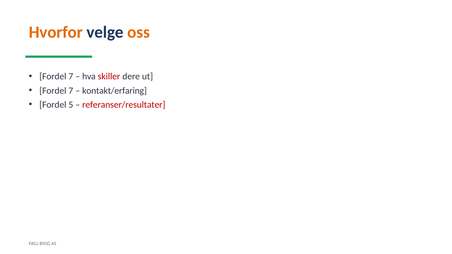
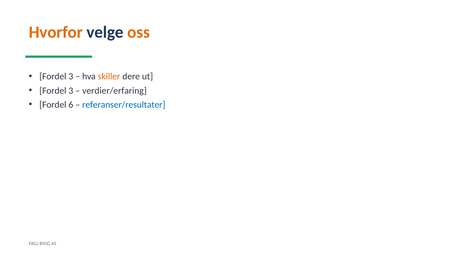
7 at (71, 77): 7 -> 3
skiller colour: red -> orange
7 at (71, 91): 7 -> 3
kontakt/erfaring: kontakt/erfaring -> verdier/erfaring
5: 5 -> 6
referanser/resultater colour: red -> blue
